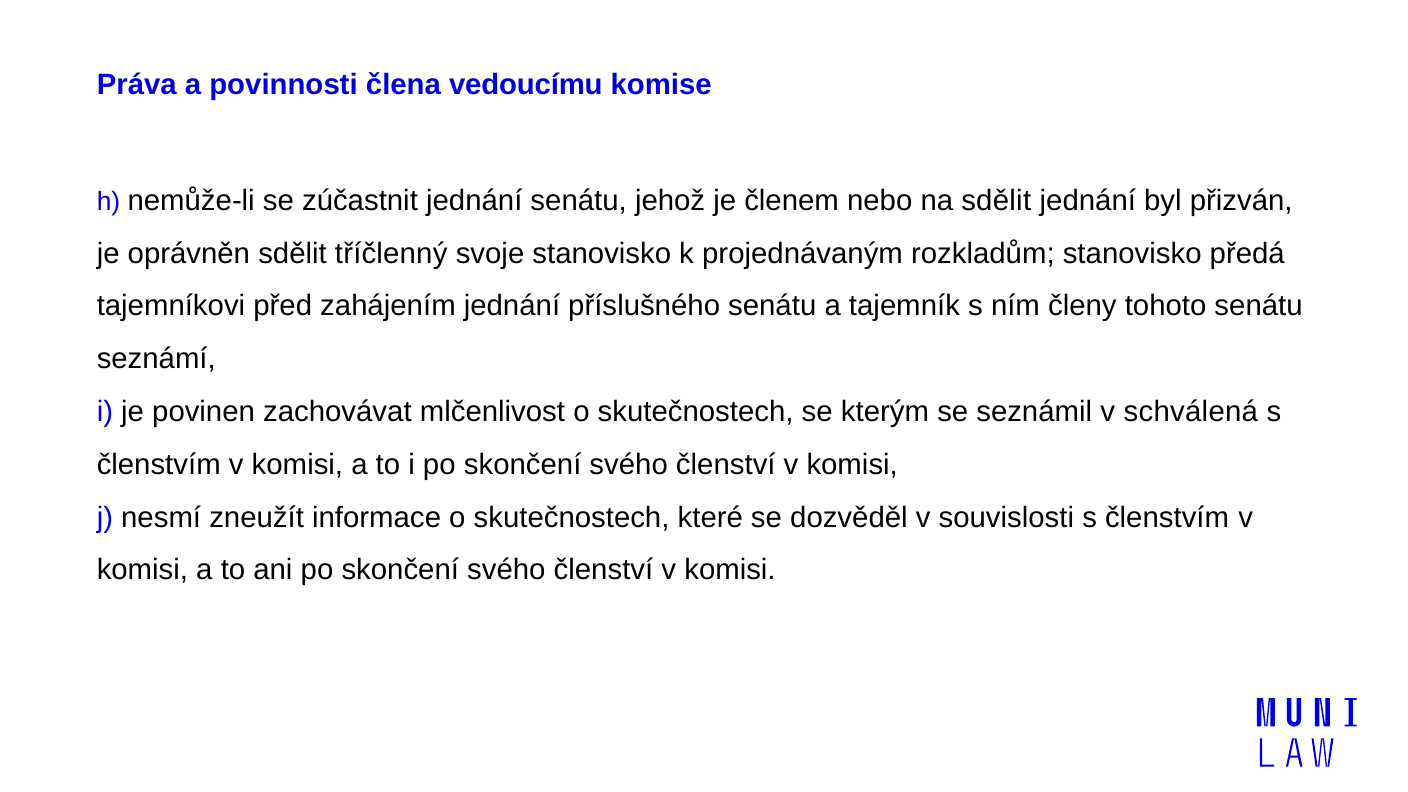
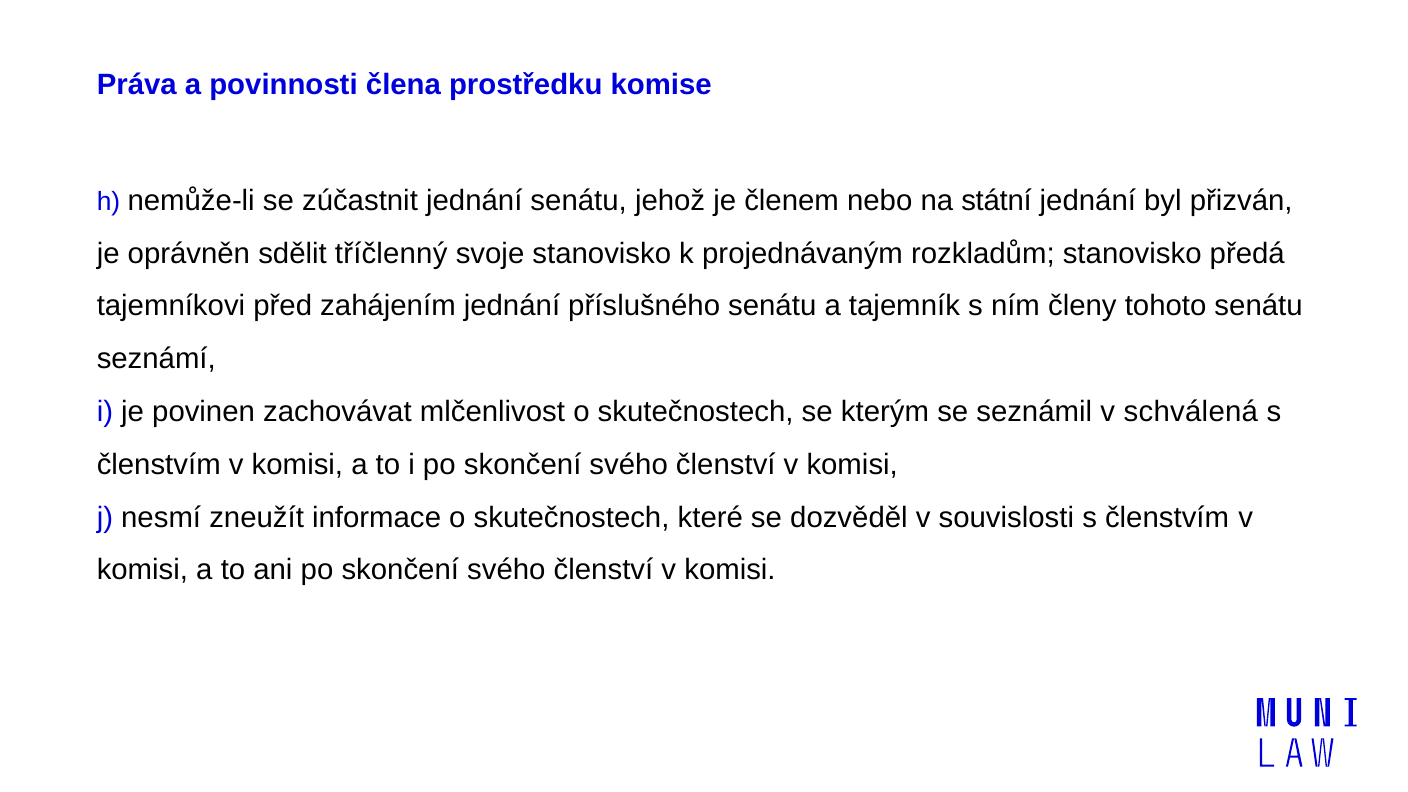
vedoucímu: vedoucímu -> prostředku
na sdělit: sdělit -> státní
